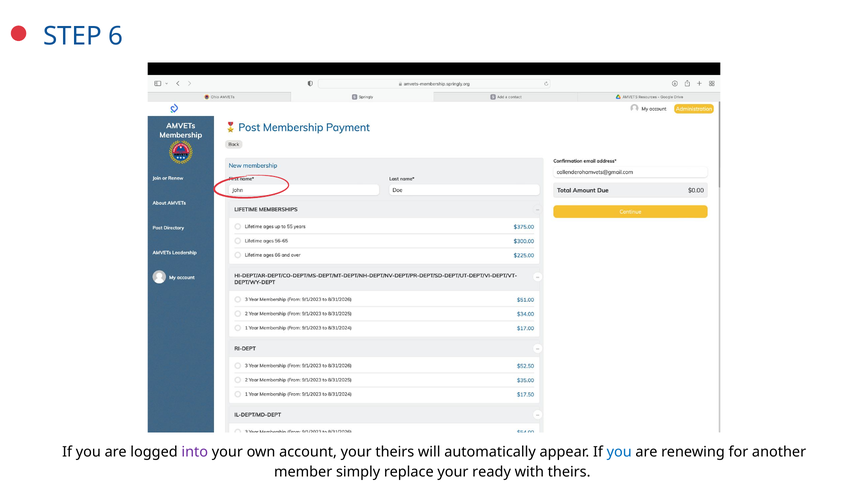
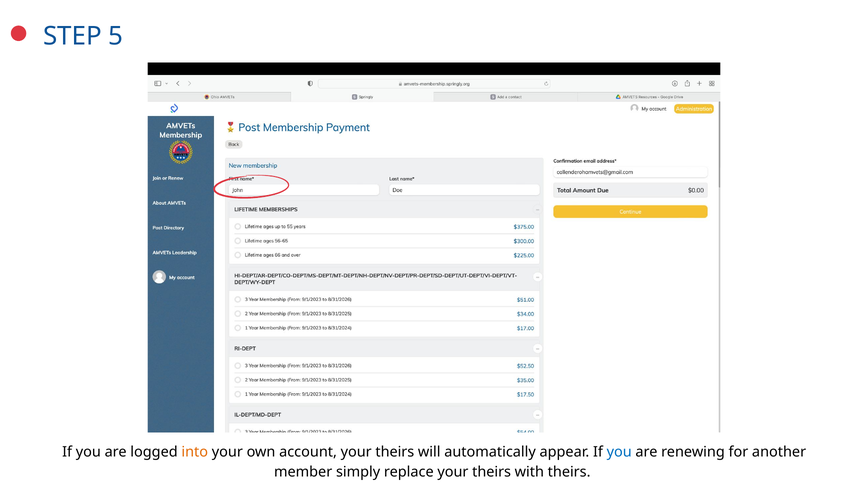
6: 6 -> 5
into colour: purple -> orange
replace your ready: ready -> theirs
